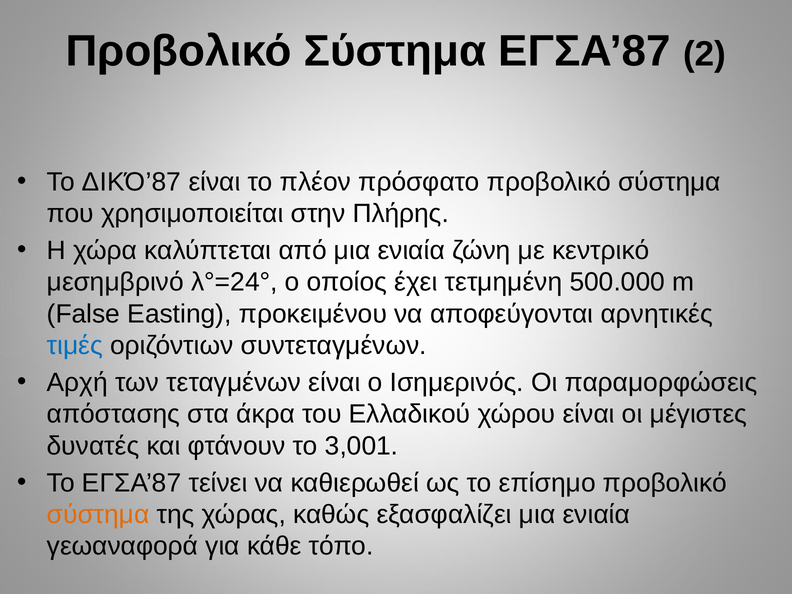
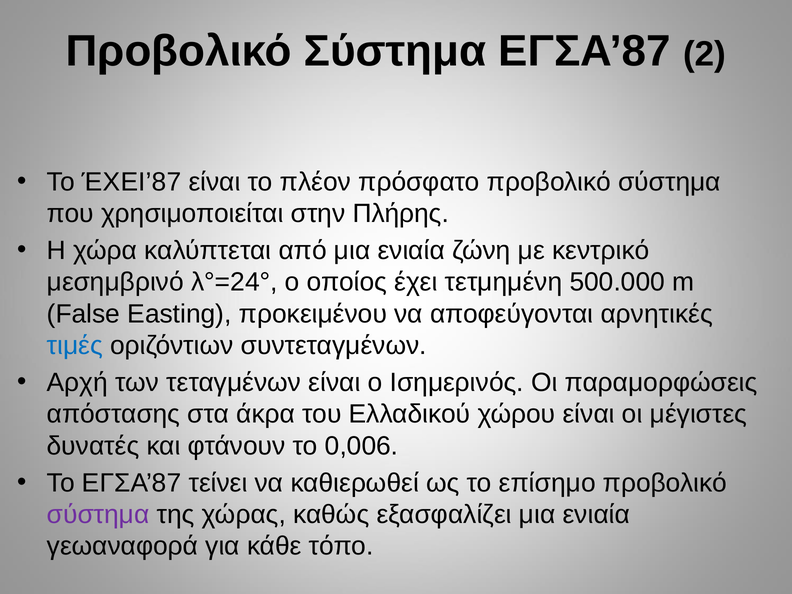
ΔΙΚΌ’87: ΔΙΚΌ’87 -> ΈΧΕΙ’87
3,001: 3,001 -> 0,006
σύστημα at (98, 515) colour: orange -> purple
